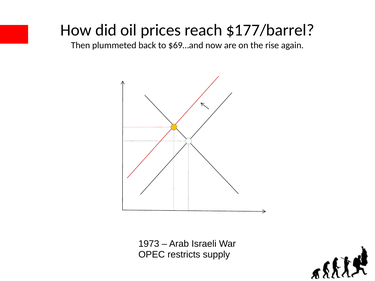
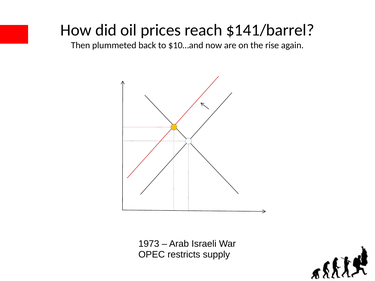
$177/barrel: $177/barrel -> $141/barrel
$69…and: $69…and -> $10…and
